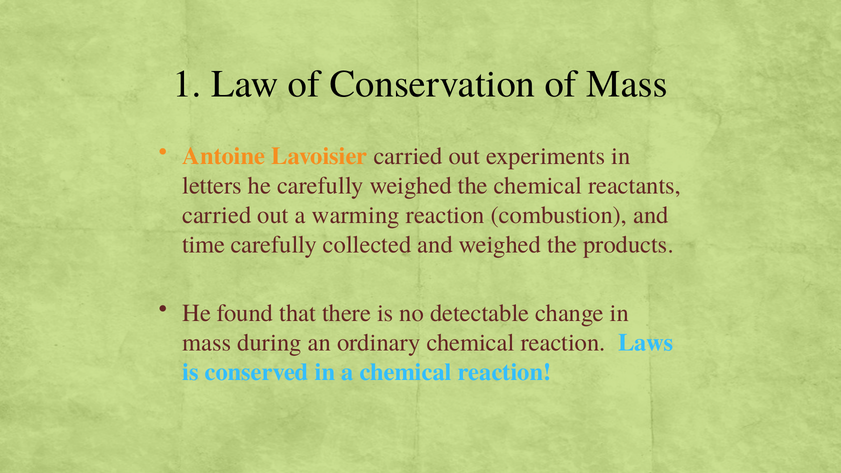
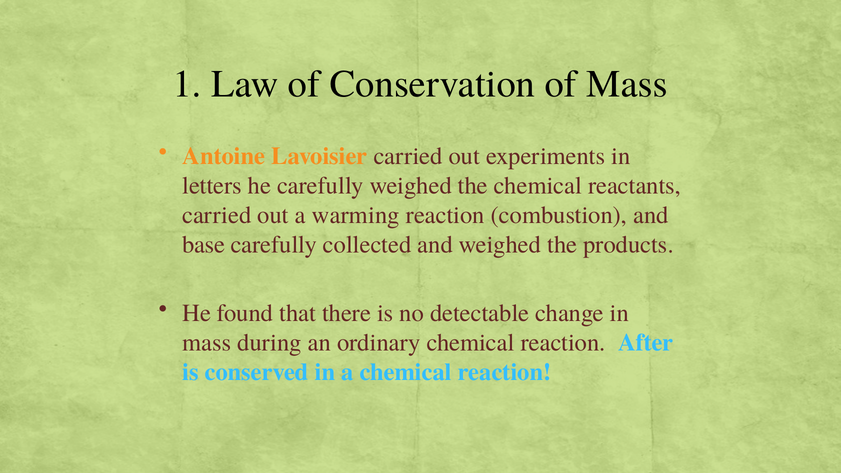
time: time -> base
Laws: Laws -> After
